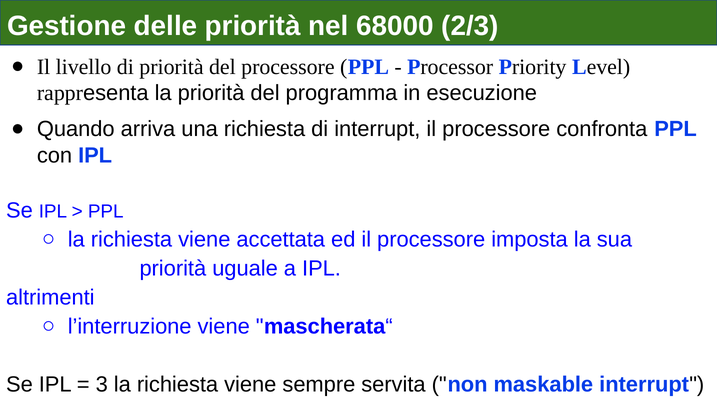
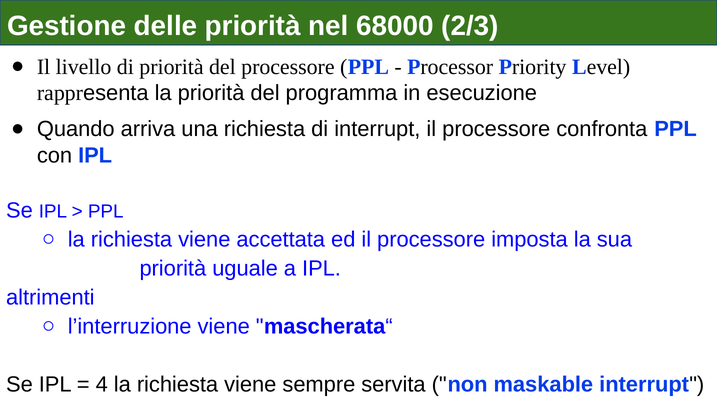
3: 3 -> 4
